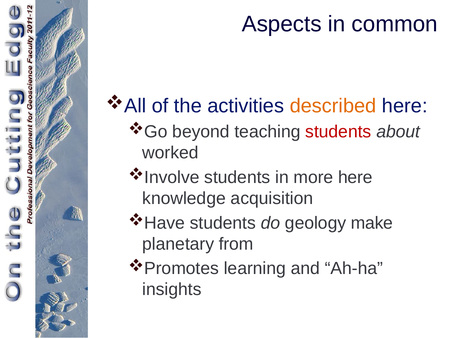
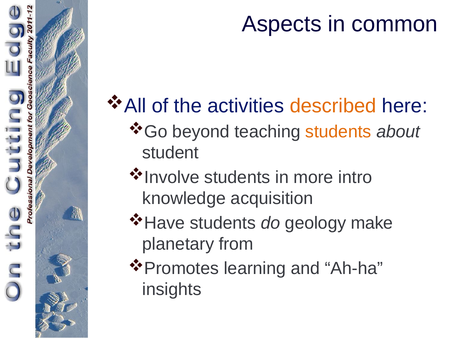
students at (338, 131) colour: red -> orange
worked: worked -> student
more here: here -> intro
